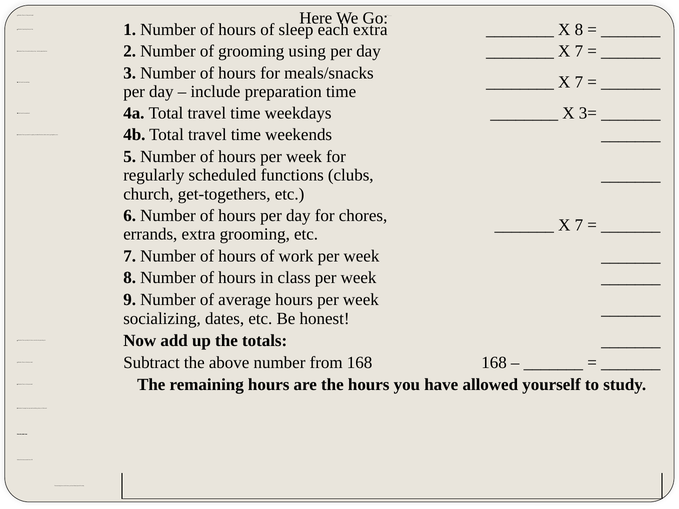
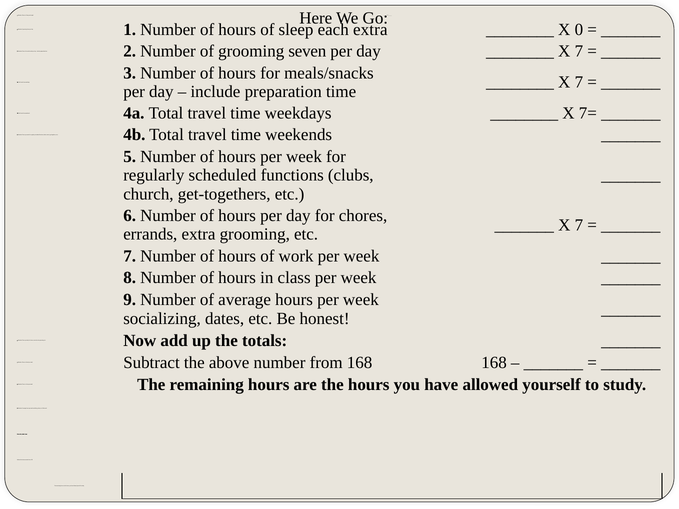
X 8: 8 -> 0
using: using -> seven
3=: 3= -> 7=
